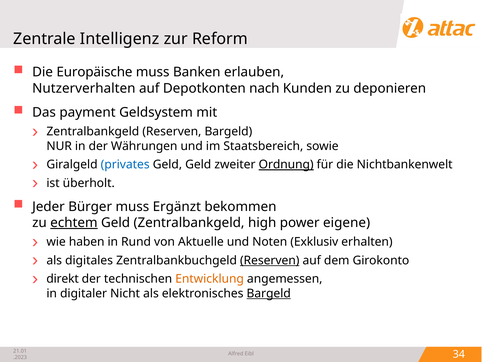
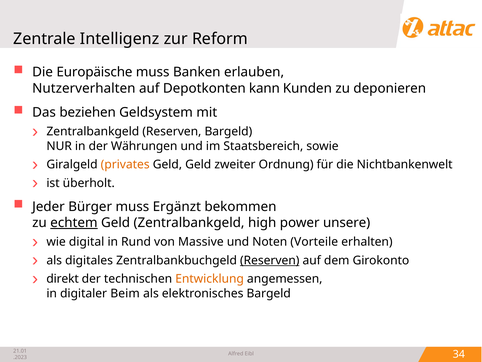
nach: nach -> kann
payment: payment -> beziehen
privates colour: blue -> orange
Ordnung underline: present -> none
eigene: eigene -> unsere
haben: haben -> digital
Aktuelle: Aktuelle -> Massive
Exklusiv: Exklusiv -> Vorteile
Nicht: Nicht -> Beim
Bargeld at (269, 293) underline: present -> none
